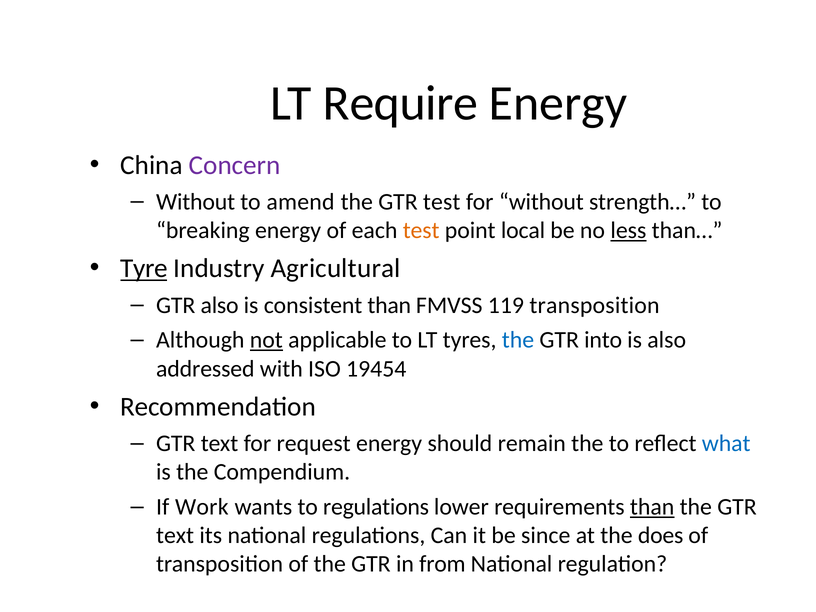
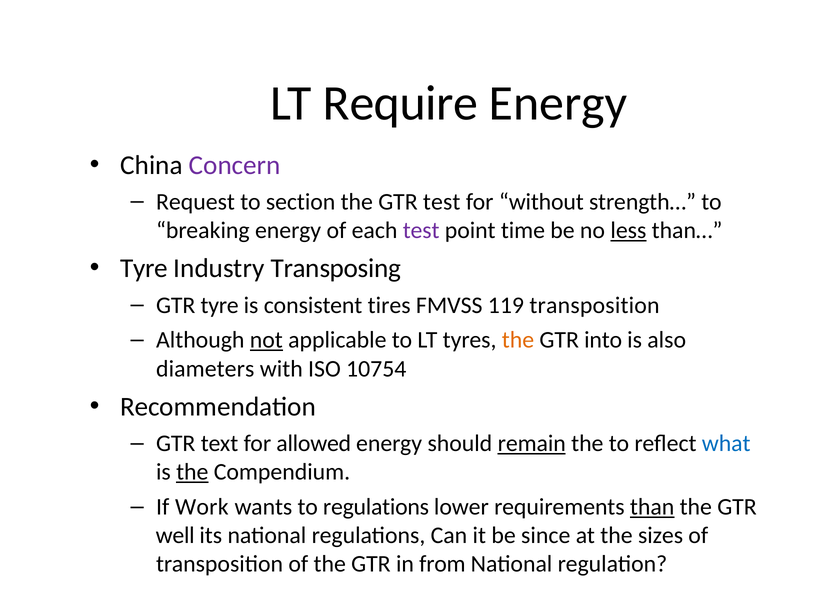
Without at (196, 202): Without -> Request
amend: amend -> section
test at (421, 230) colour: orange -> purple
local: local -> time
Tyre at (144, 268) underline: present -> none
Agricultural: Agricultural -> Transposing
GTR also: also -> tyre
consistent than: than -> tires
the at (518, 340) colour: blue -> orange
addressed: addressed -> diameters
19454: 19454 -> 10754
request: request -> allowed
remain underline: none -> present
the at (192, 472) underline: none -> present
text at (175, 536): text -> well
does: does -> sizes
